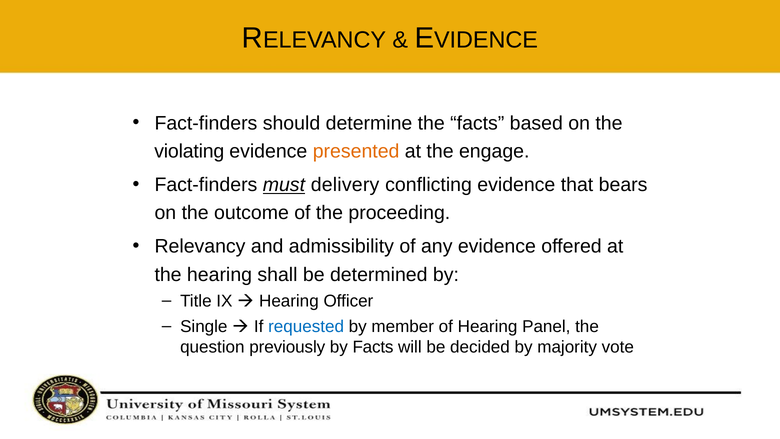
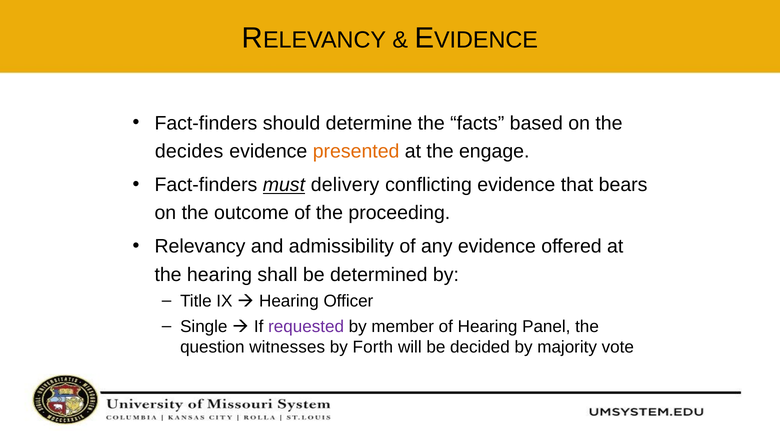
violating: violating -> decides
requested colour: blue -> purple
previously: previously -> witnesses
by Facts: Facts -> Forth
